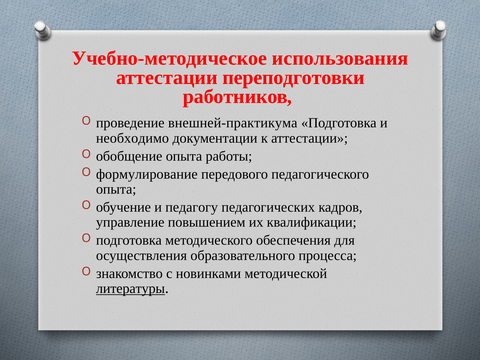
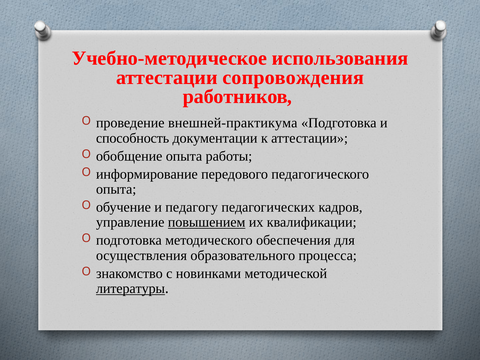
переподготовки: переподготовки -> сопровождения
необходимо: необходимо -> способность
формулирование: формулирование -> информирование
повышением underline: none -> present
